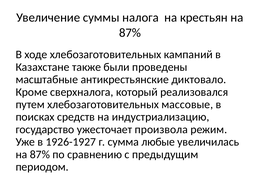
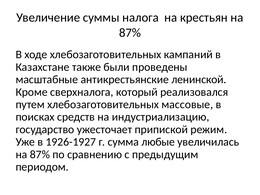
диктовало: диктовало -> ленинской
произвола: произвола -> припиской
